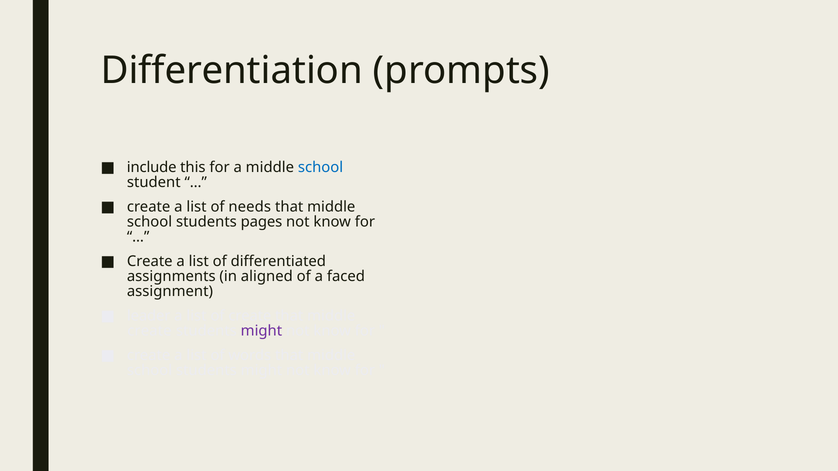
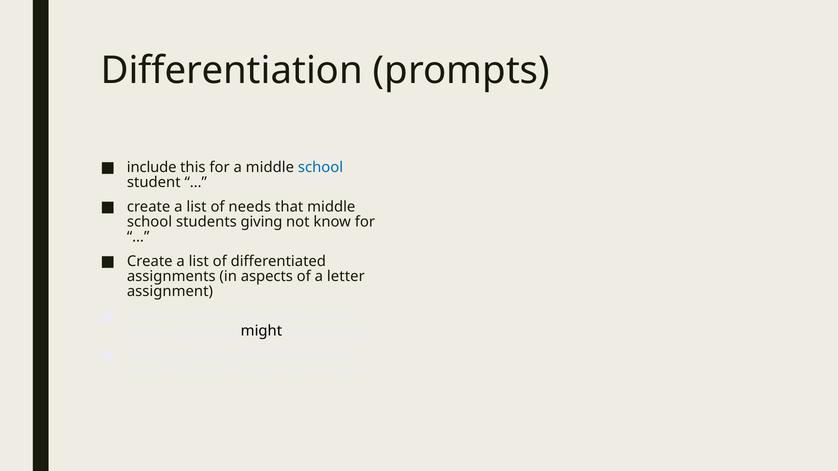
pages: pages -> giving
aligned: aligned -> aspects
faced: faced -> letter
of create: create -> leader
might at (261, 331) colour: purple -> black
